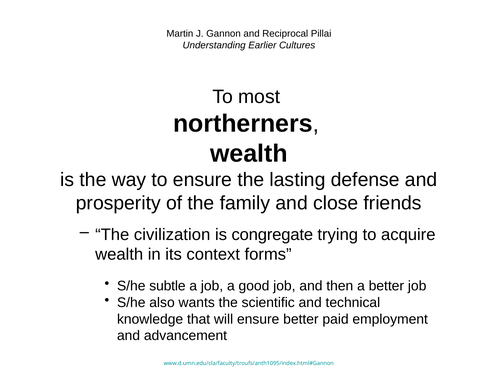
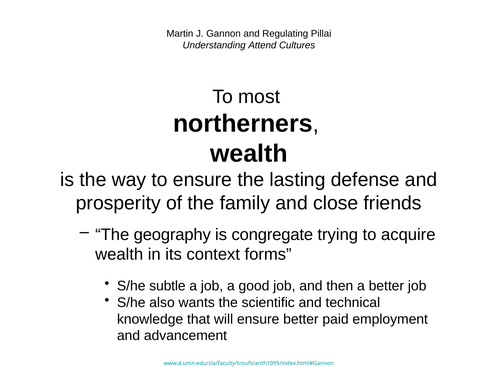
Reciprocal: Reciprocal -> Regulating
Earlier: Earlier -> Attend
civilization: civilization -> geography
